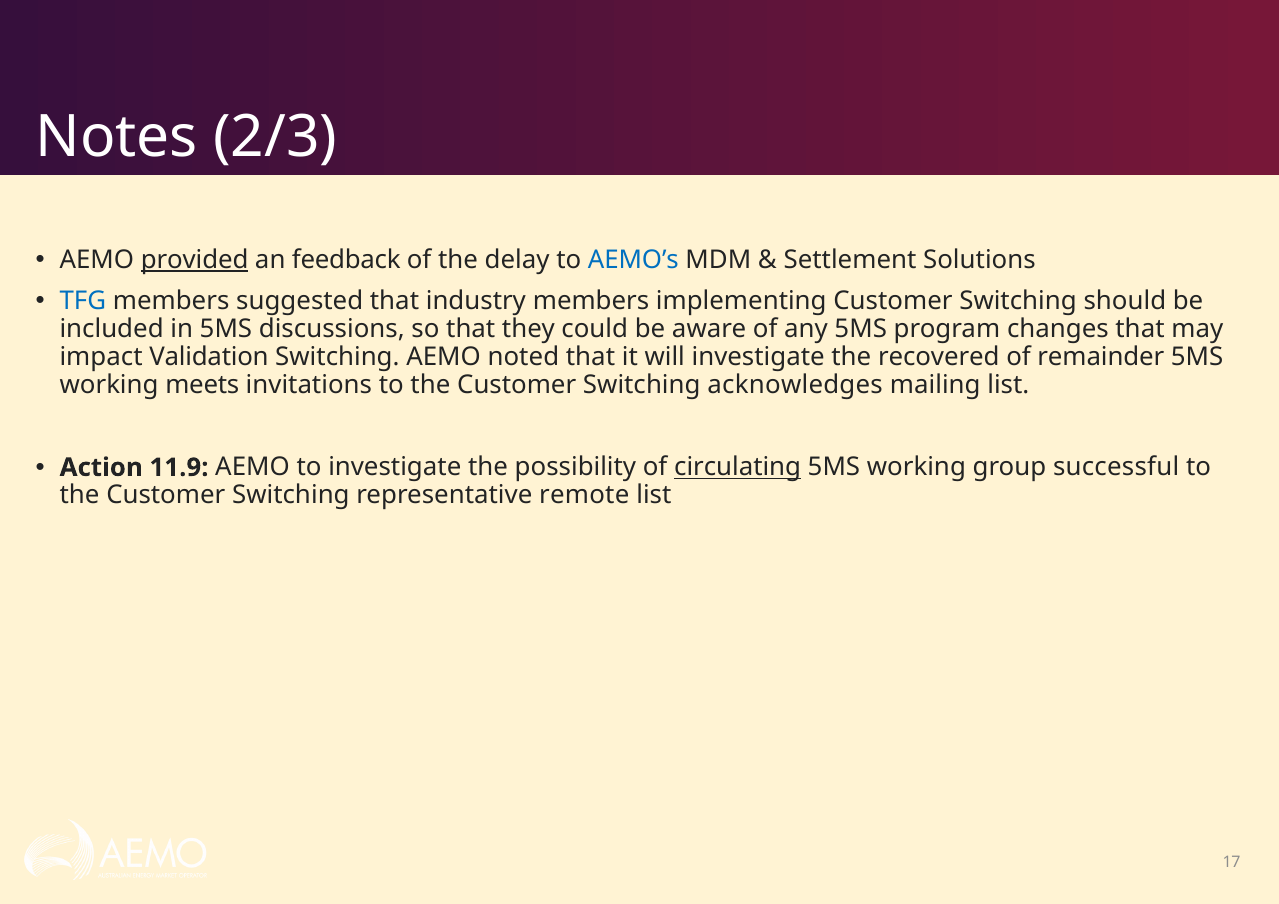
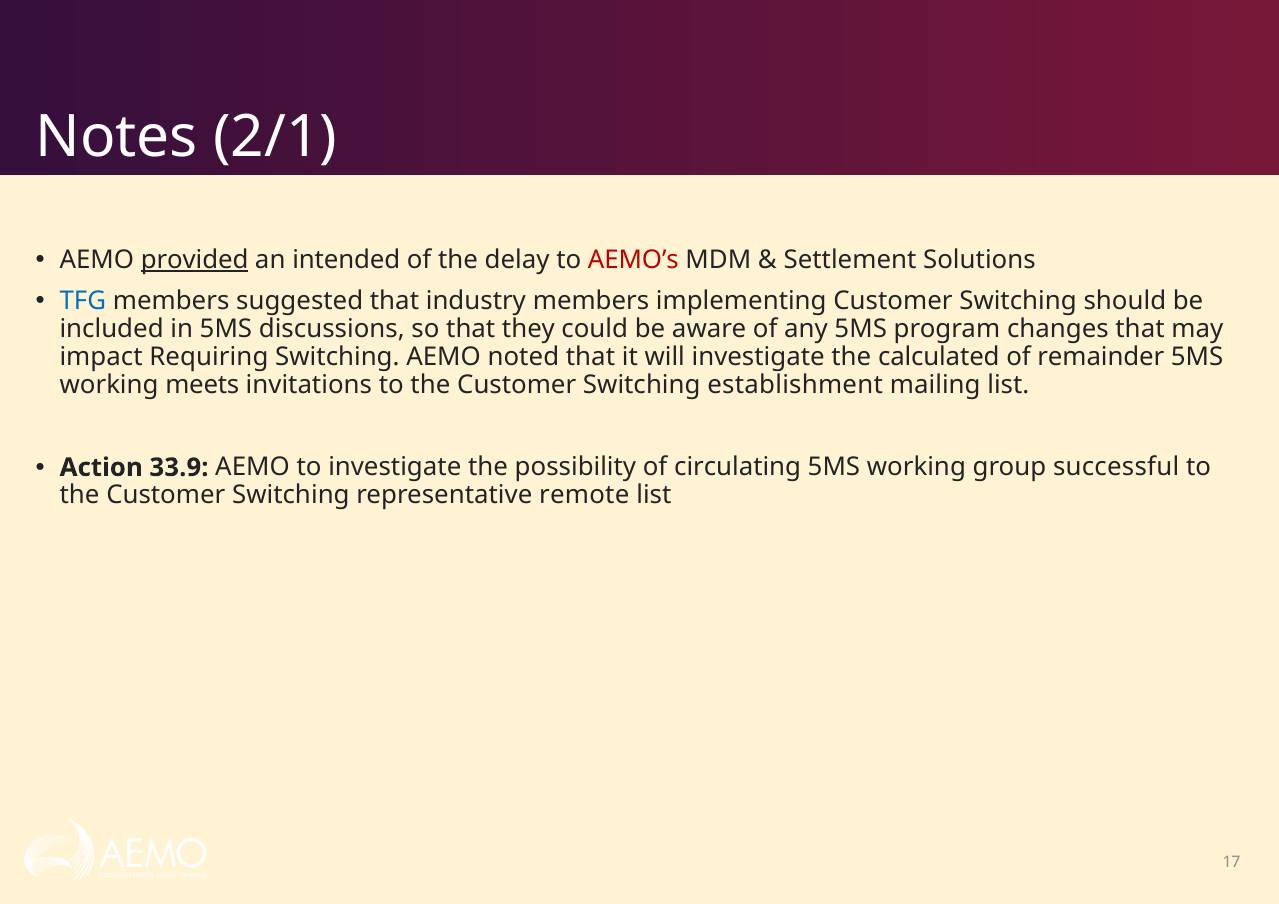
2/3: 2/3 -> 2/1
feedback: feedback -> intended
AEMO’s colour: blue -> red
Validation: Validation -> Requiring
recovered: recovered -> calculated
acknowledges: acknowledges -> establishment
11.9: 11.9 -> 33.9
circulating underline: present -> none
